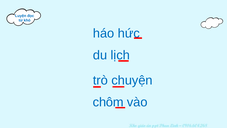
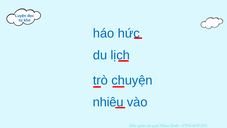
chôm: chôm -> nhiêu
